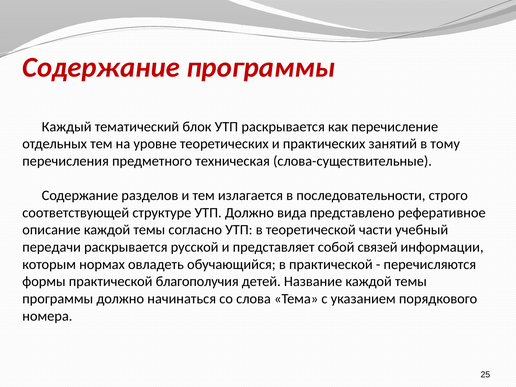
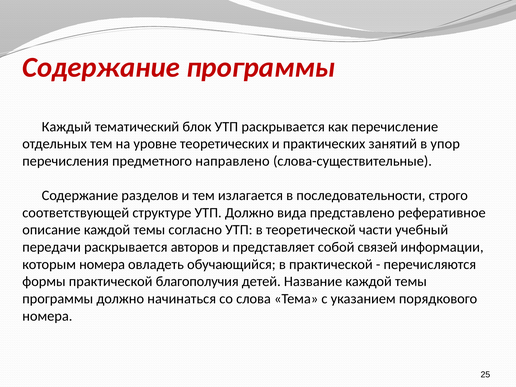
тому: тому -> упор
техническая: техническая -> направлено
русской: русской -> авторов
которым нормах: нормах -> номера
